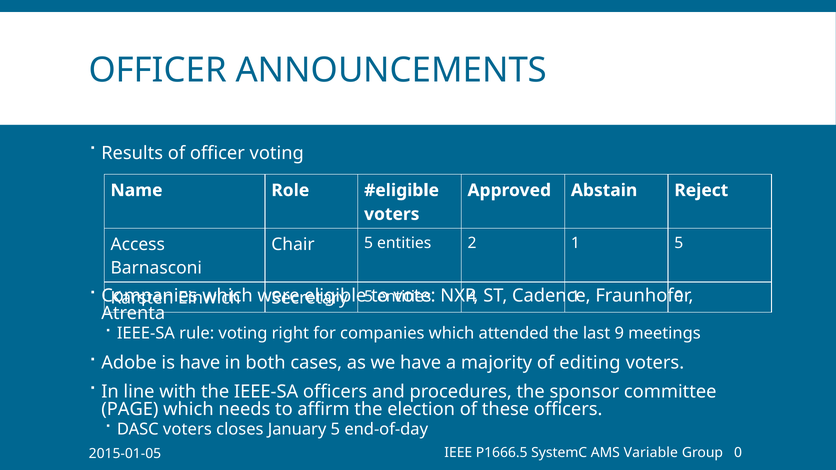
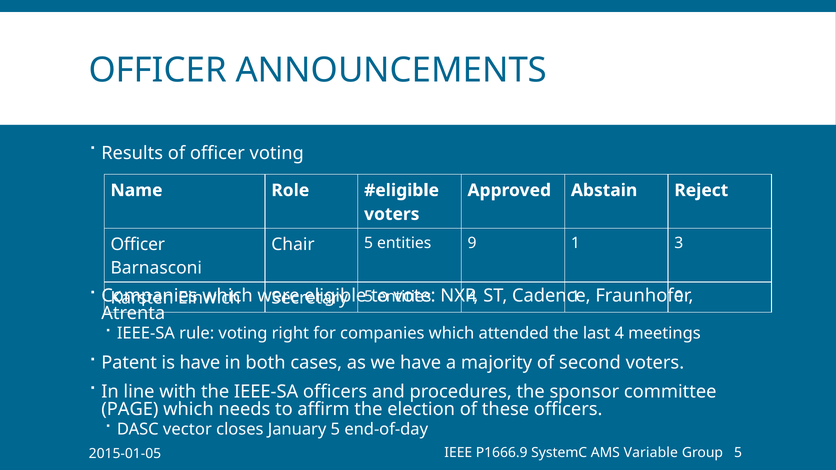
Access at (138, 244): Access -> Officer
2: 2 -> 9
1 5: 5 -> 3
last 9: 9 -> 4
Adobe: Adobe -> Patent
editing: editing -> second
DASC voters: voters -> vector
P1666.5: P1666.5 -> P1666.9
Group 0: 0 -> 5
